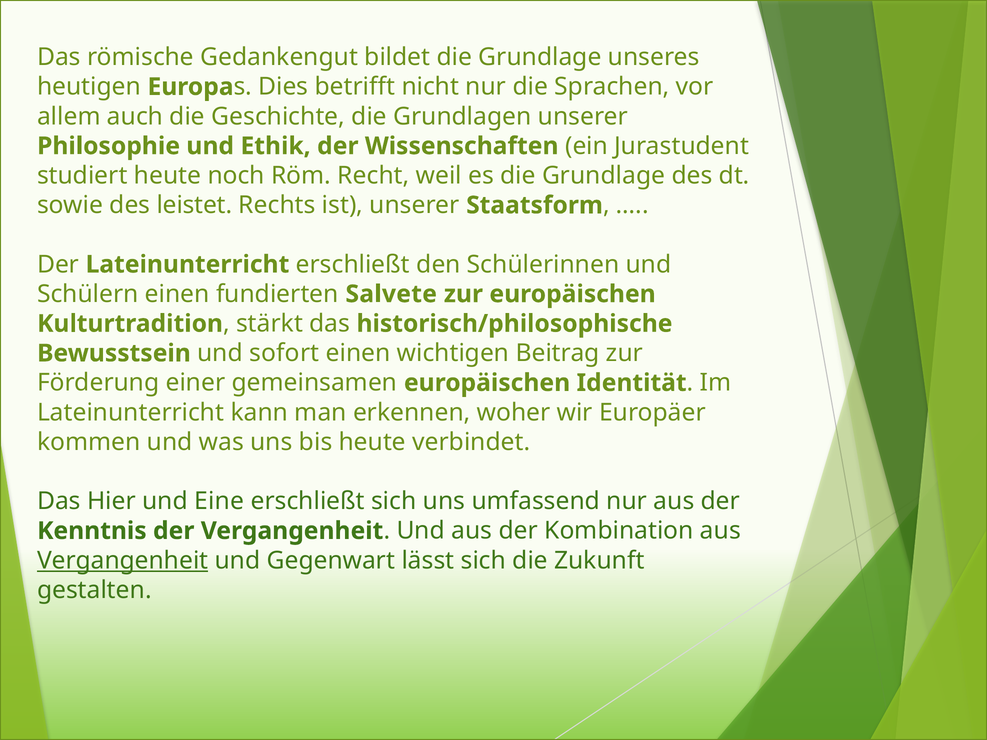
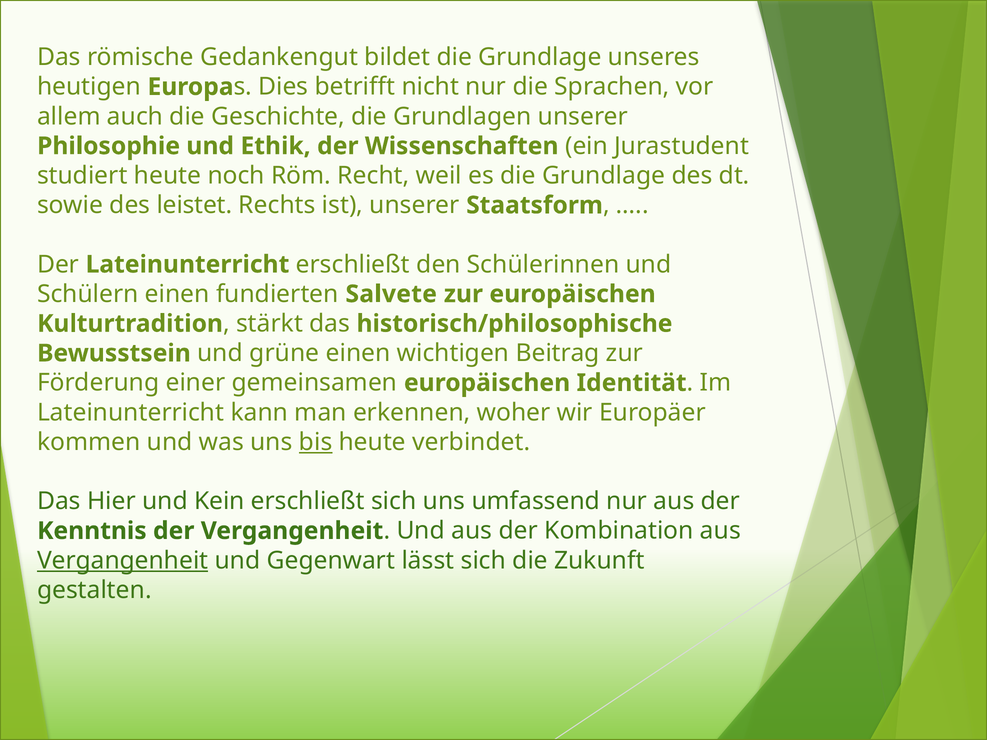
sofort: sofort -> grüne
bis underline: none -> present
Eine: Eine -> Kein
